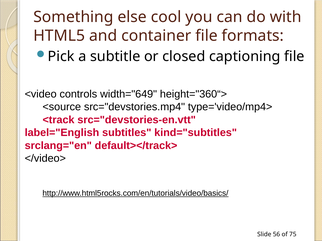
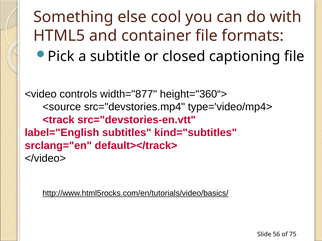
width="649: width="649 -> width="877
